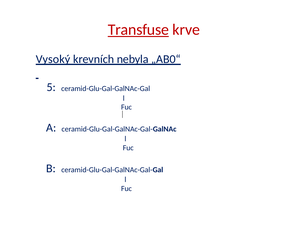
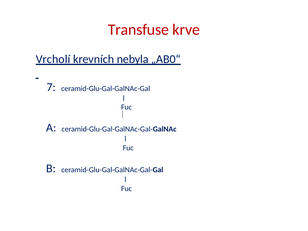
Transfuse underline: present -> none
Vysoký: Vysoký -> Vrcholí
5: 5 -> 7
